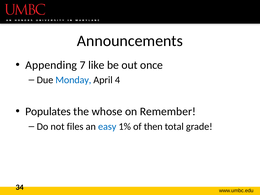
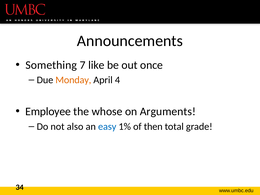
Appending: Appending -> Something
Monday colour: blue -> orange
Populates: Populates -> Employee
Remember: Remember -> Arguments
files: files -> also
